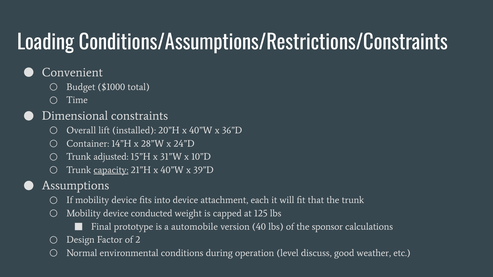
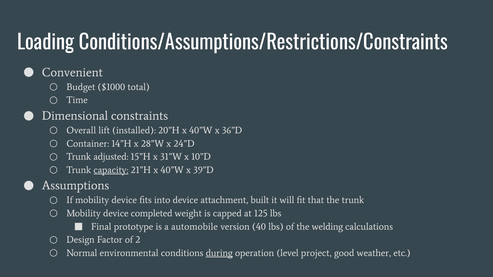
each: each -> built
conducted: conducted -> completed
sponsor: sponsor -> welding
during underline: none -> present
discuss: discuss -> project
